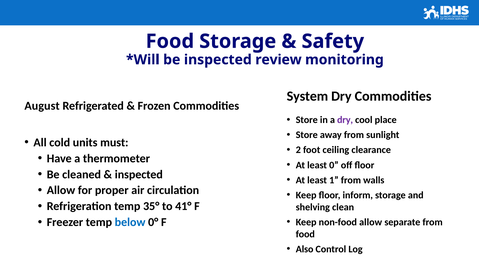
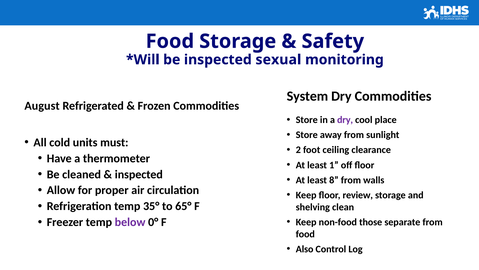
review: review -> sexual
0: 0 -> 1
1: 1 -> 8
inform: inform -> review
41°: 41° -> 65°
below colour: blue -> purple
non-food allow: allow -> those
